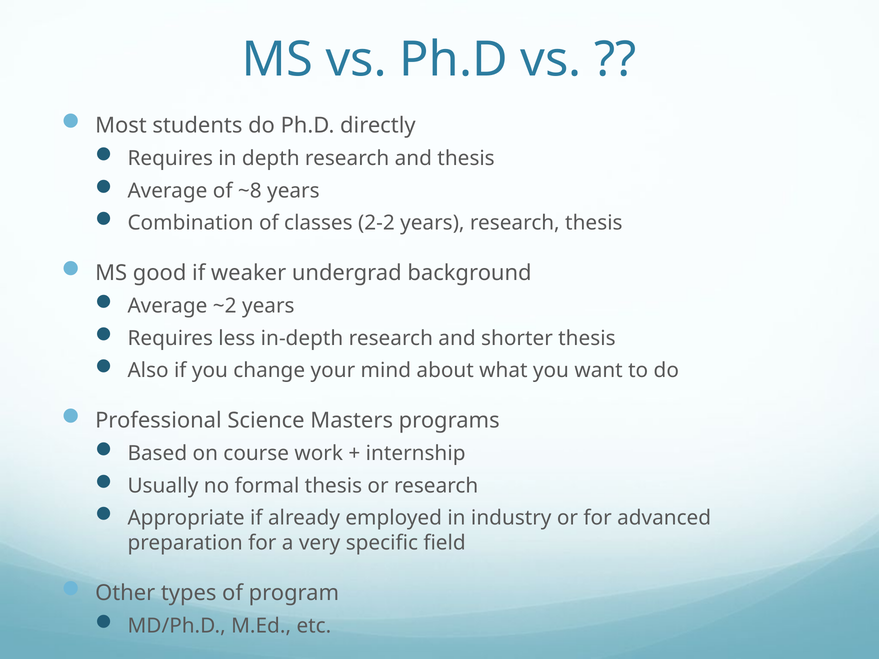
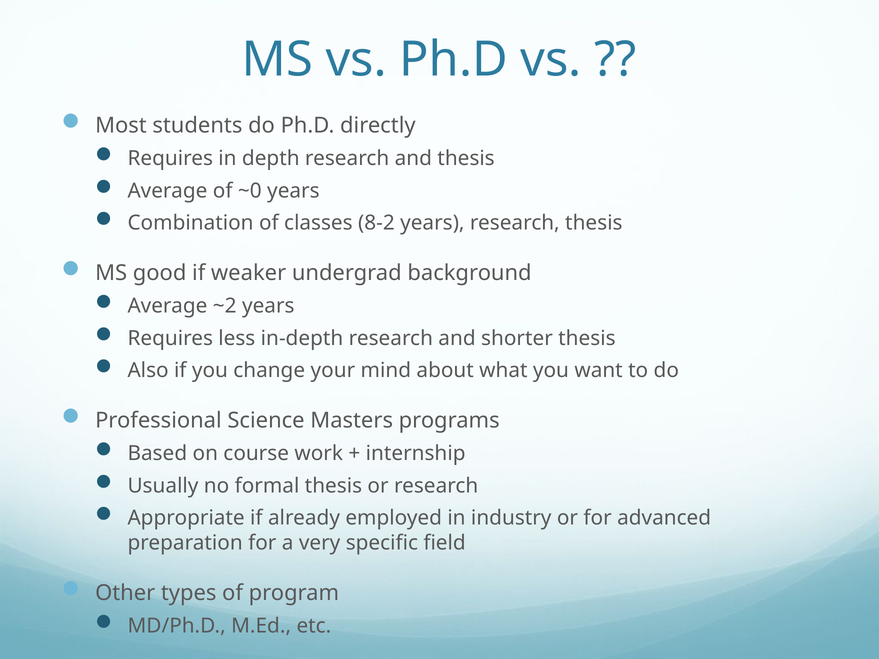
~8: ~8 -> ~0
2-2: 2-2 -> 8-2
